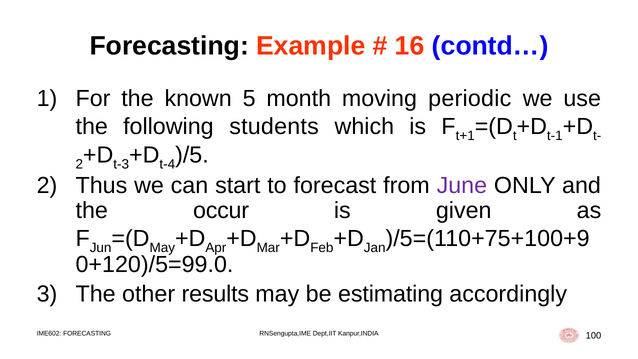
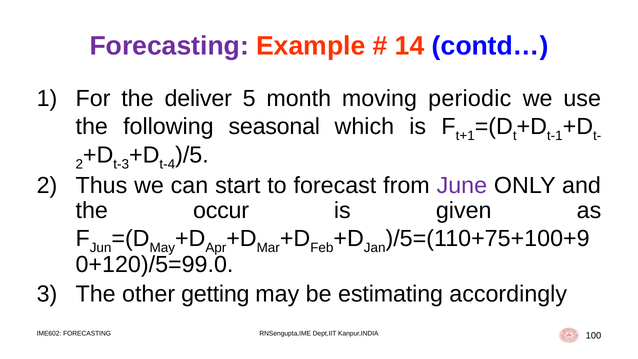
Forecasting at (169, 46) colour: black -> purple
16: 16 -> 14
known: known -> deliver
students: students -> seasonal
results: results -> getting
